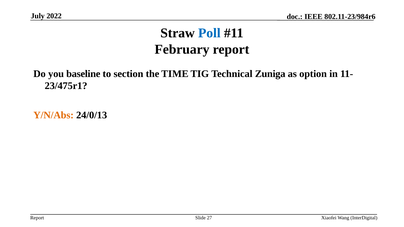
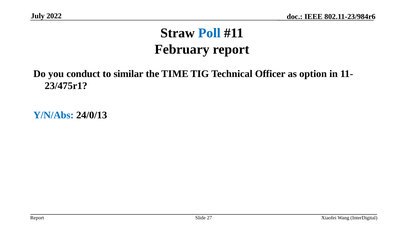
baseline: baseline -> conduct
section: section -> similar
Zuniga: Zuniga -> Officer
Y/N/Abs colour: orange -> blue
